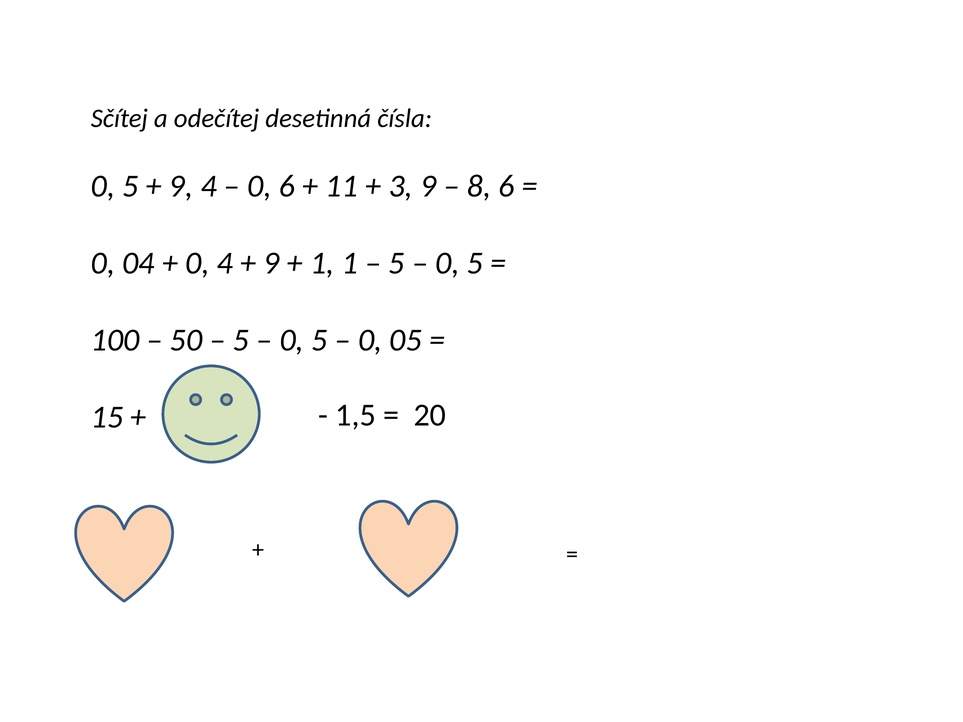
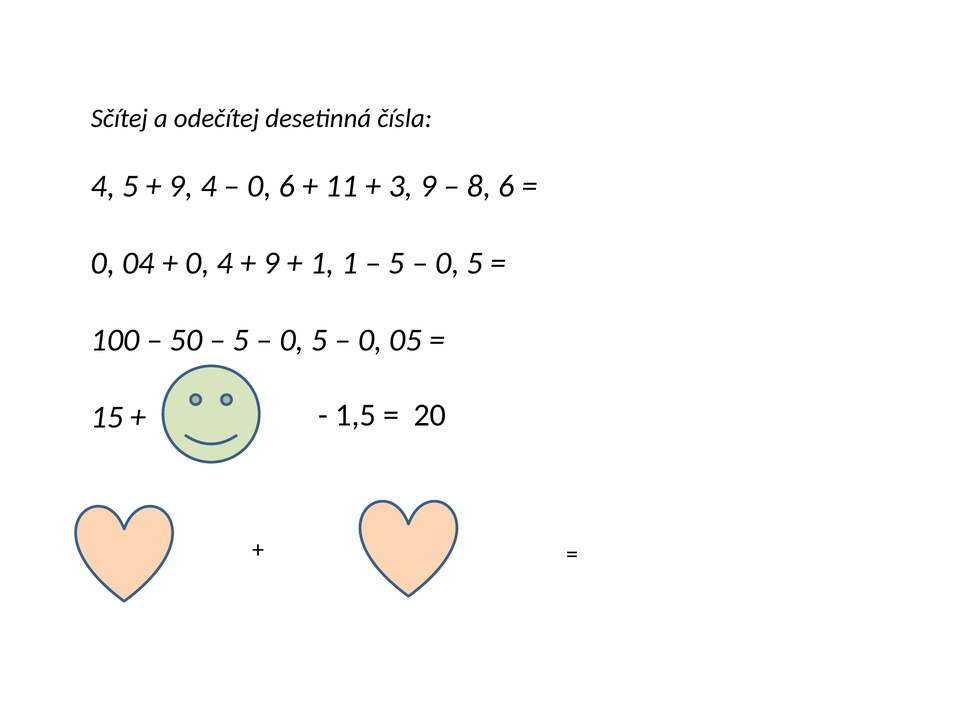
0 at (103, 186): 0 -> 4
